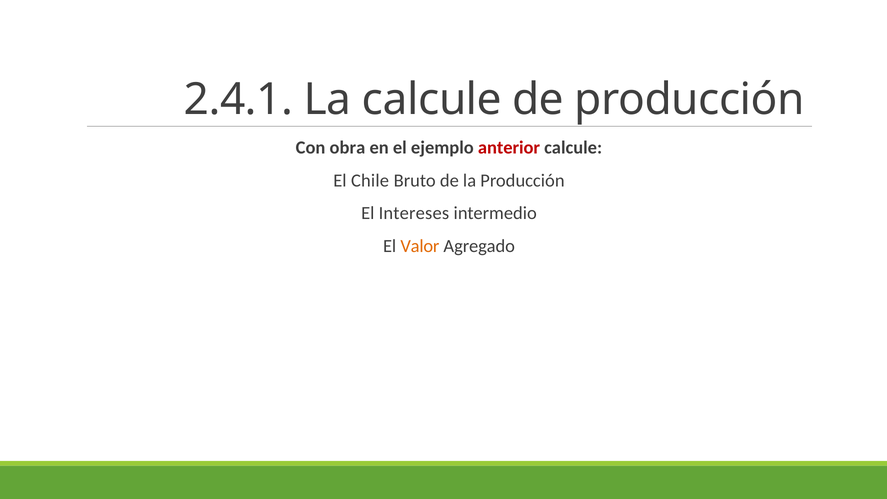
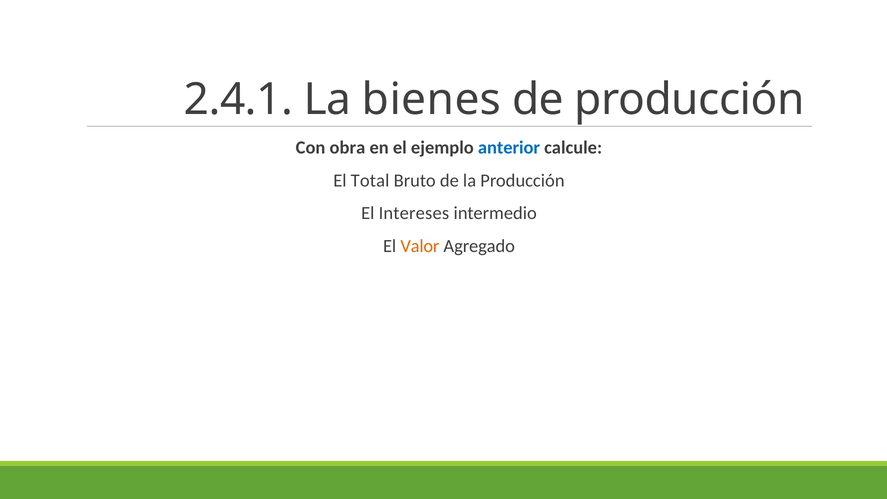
La calcule: calcule -> bienes
anterior colour: red -> blue
Chile: Chile -> Total
